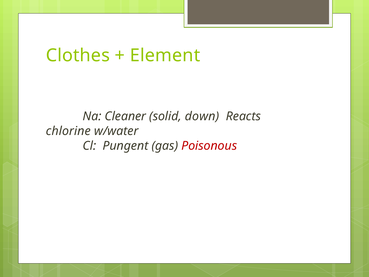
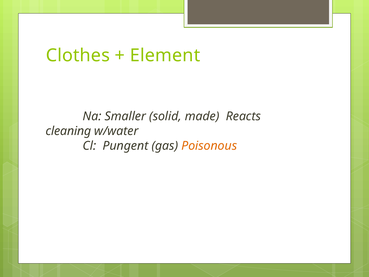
Cleaner: Cleaner -> Smaller
down: down -> made
chlorine: chlorine -> cleaning
Poisonous colour: red -> orange
